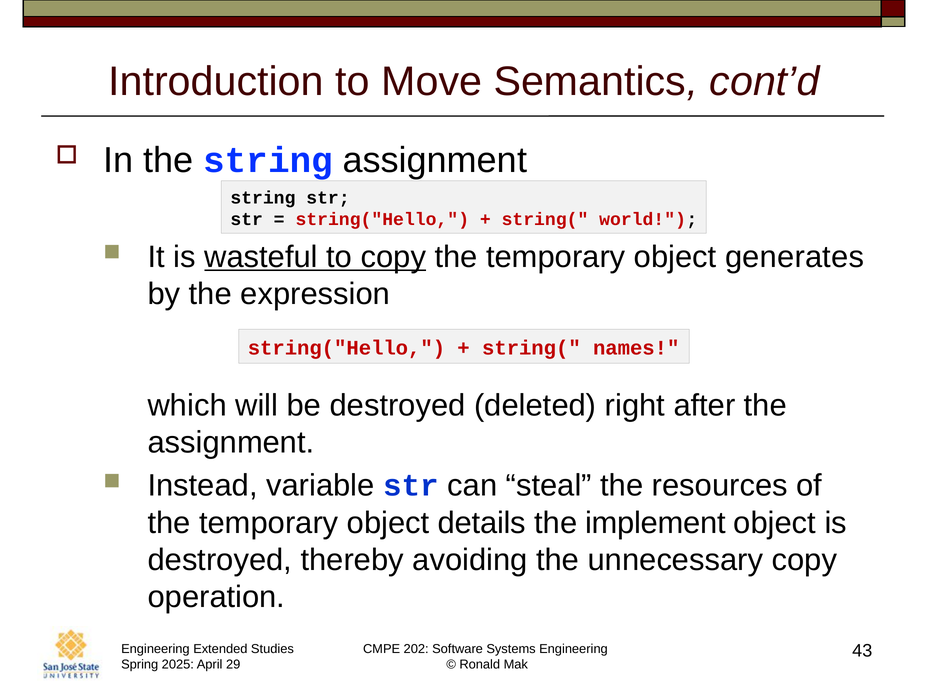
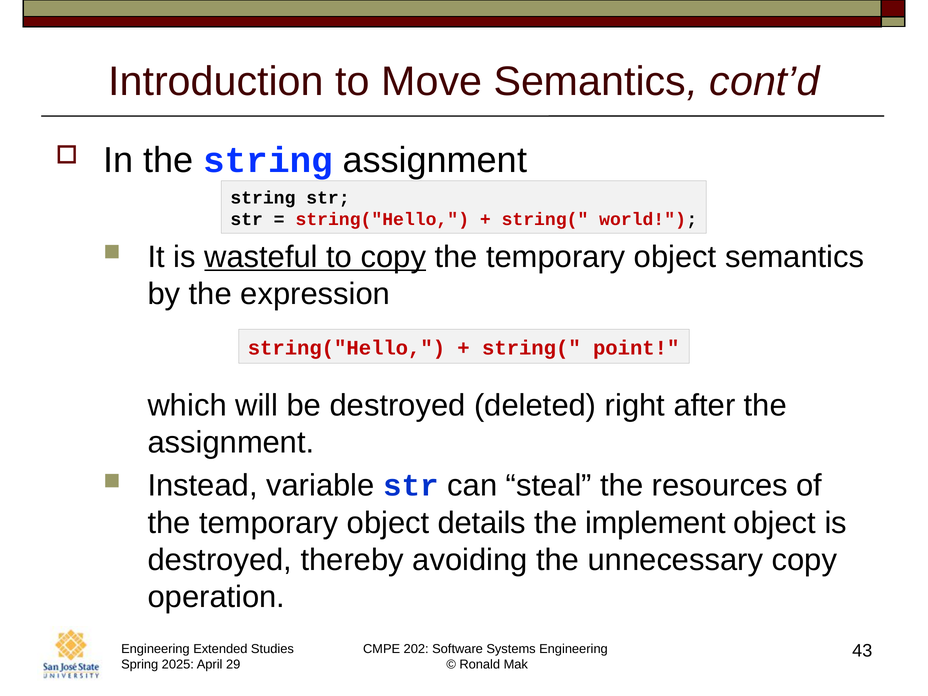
object generates: generates -> semantics
names: names -> point
